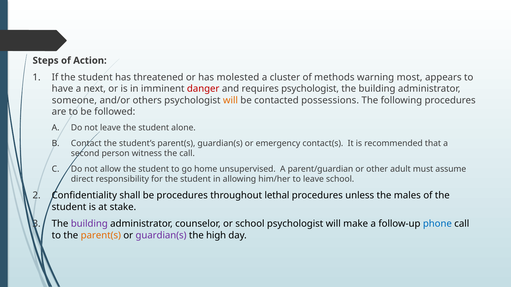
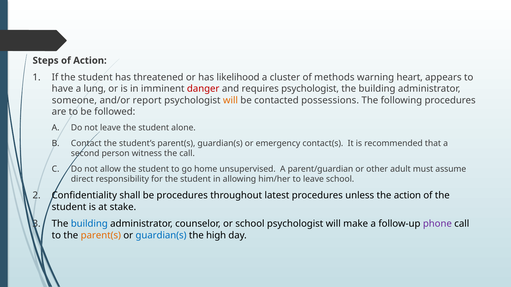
molested: molested -> likelihood
most: most -> heart
next: next -> lung
others: others -> report
lethal: lethal -> latest
the males: males -> action
building at (89, 224) colour: purple -> blue
phone colour: blue -> purple
guardian(s at (161, 236) colour: purple -> blue
